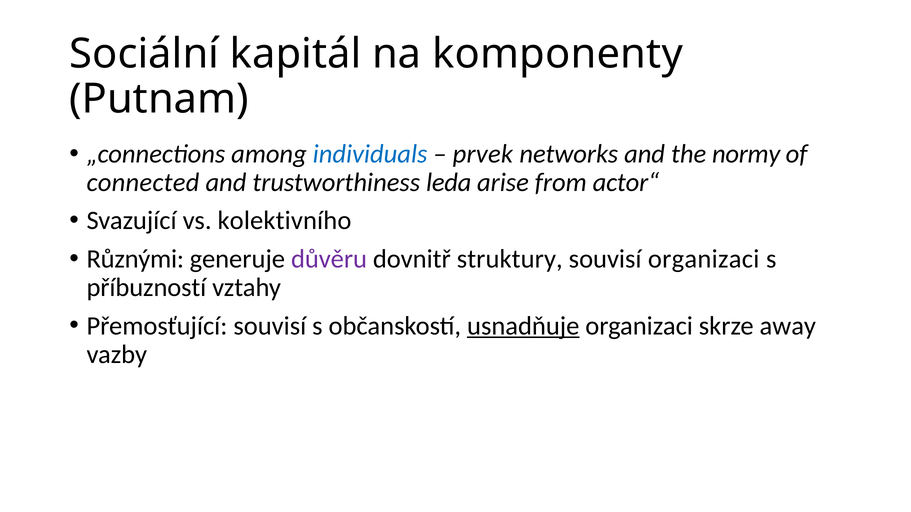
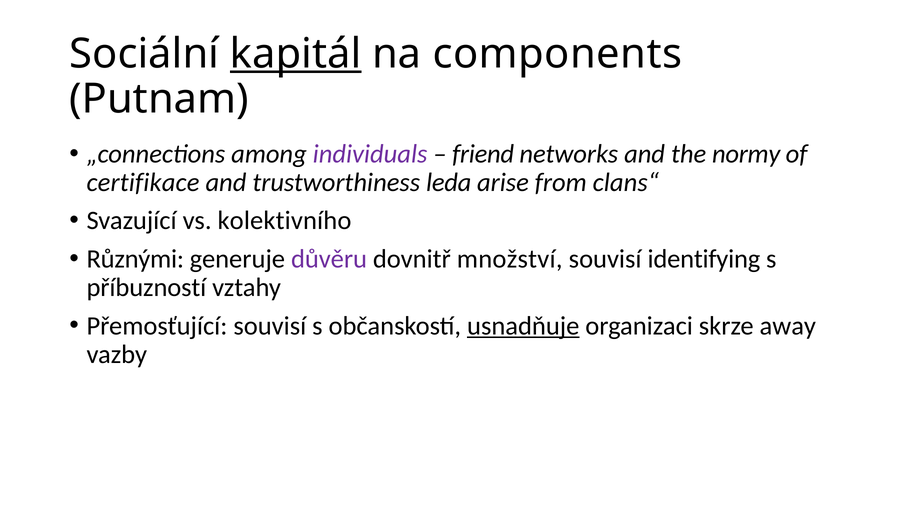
kapitál underline: none -> present
komponenty: komponenty -> components
individuals colour: blue -> purple
prvek: prvek -> friend
connected: connected -> certifikace
actor“: actor“ -> clans“
struktury: struktury -> množství
souvisí organizaci: organizaci -> identifying
